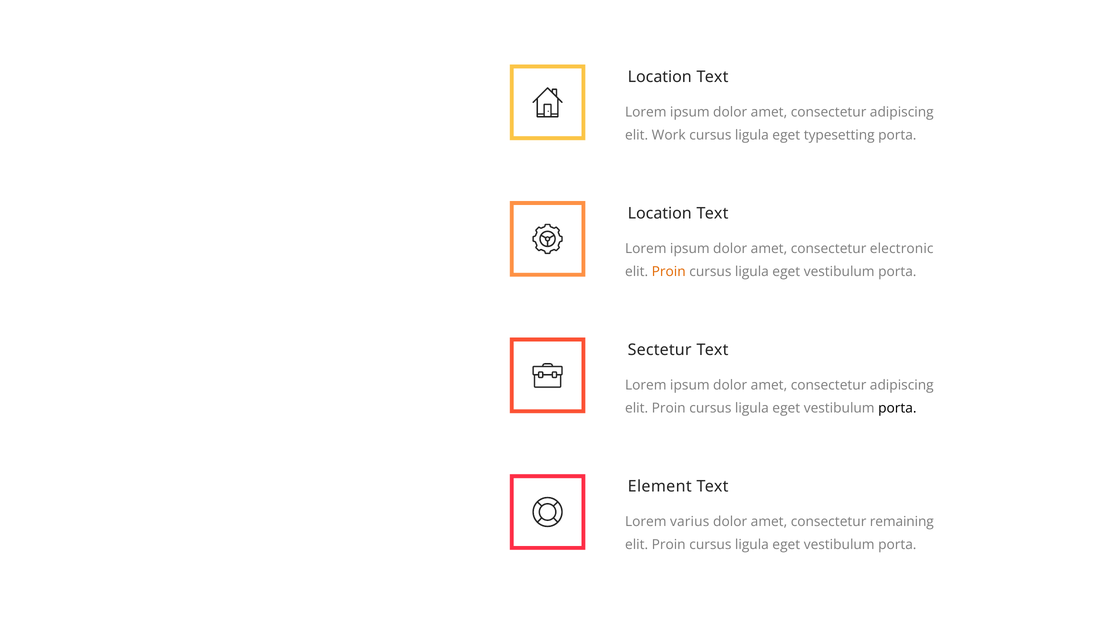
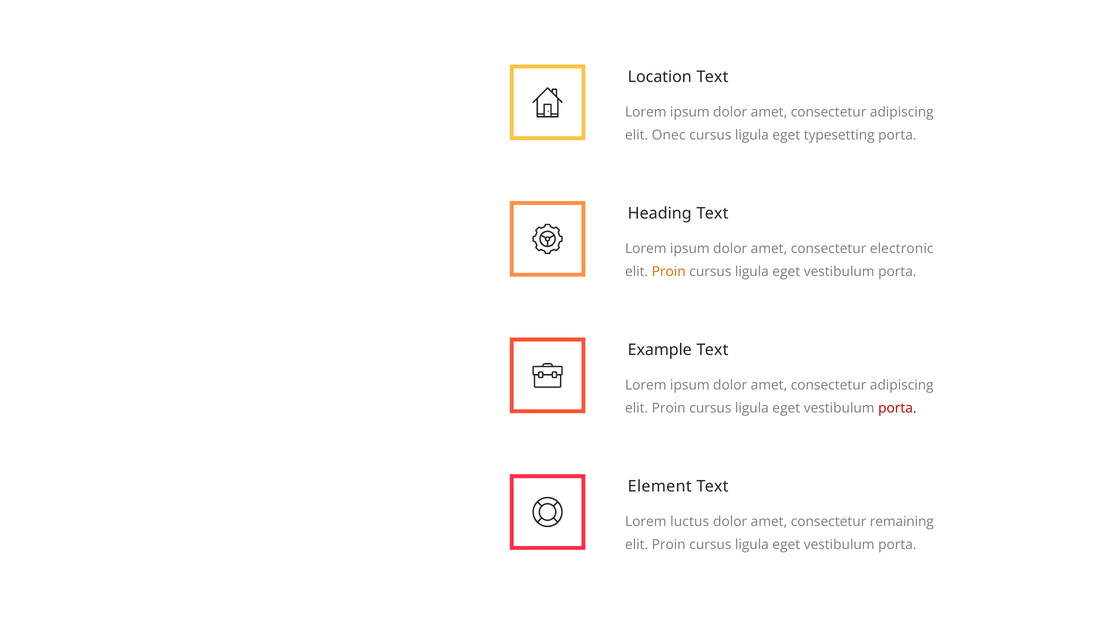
Work: Work -> Onec
Location at (660, 213): Location -> Heading
Sectetur: Sectetur -> Example
porta at (897, 408) colour: black -> red
varius: varius -> luctus
